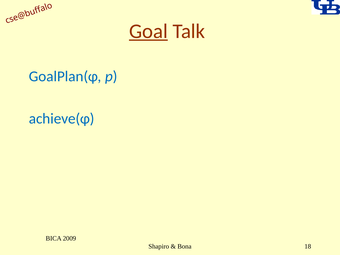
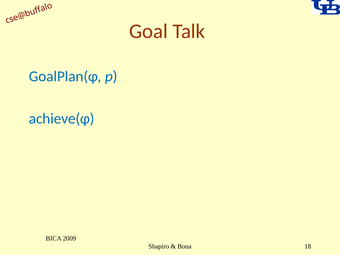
Goal underline: present -> none
